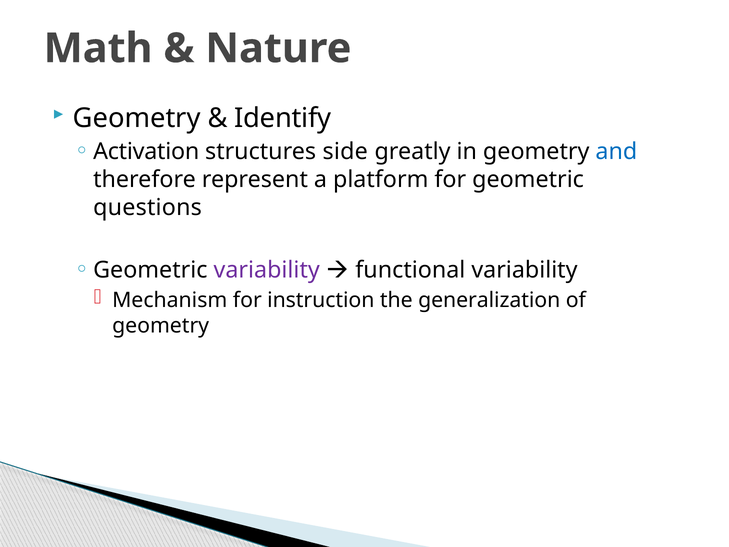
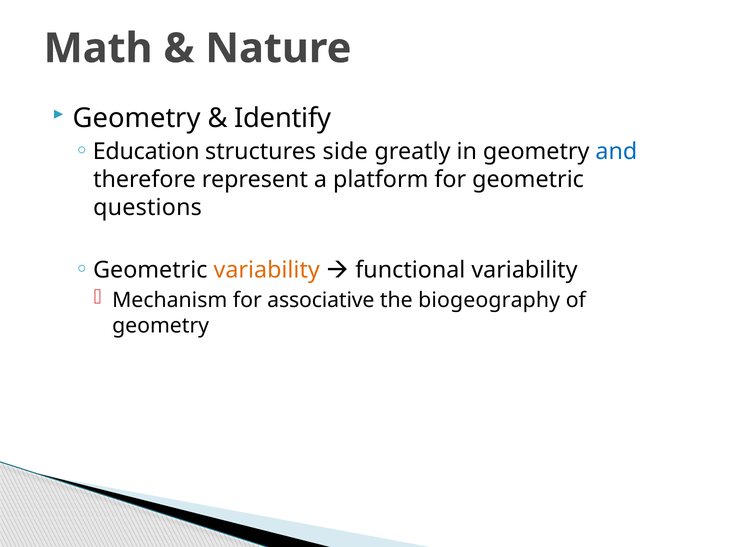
Activation: Activation -> Education
variability at (267, 270) colour: purple -> orange
instruction: instruction -> associative
generalization: generalization -> biogeography
